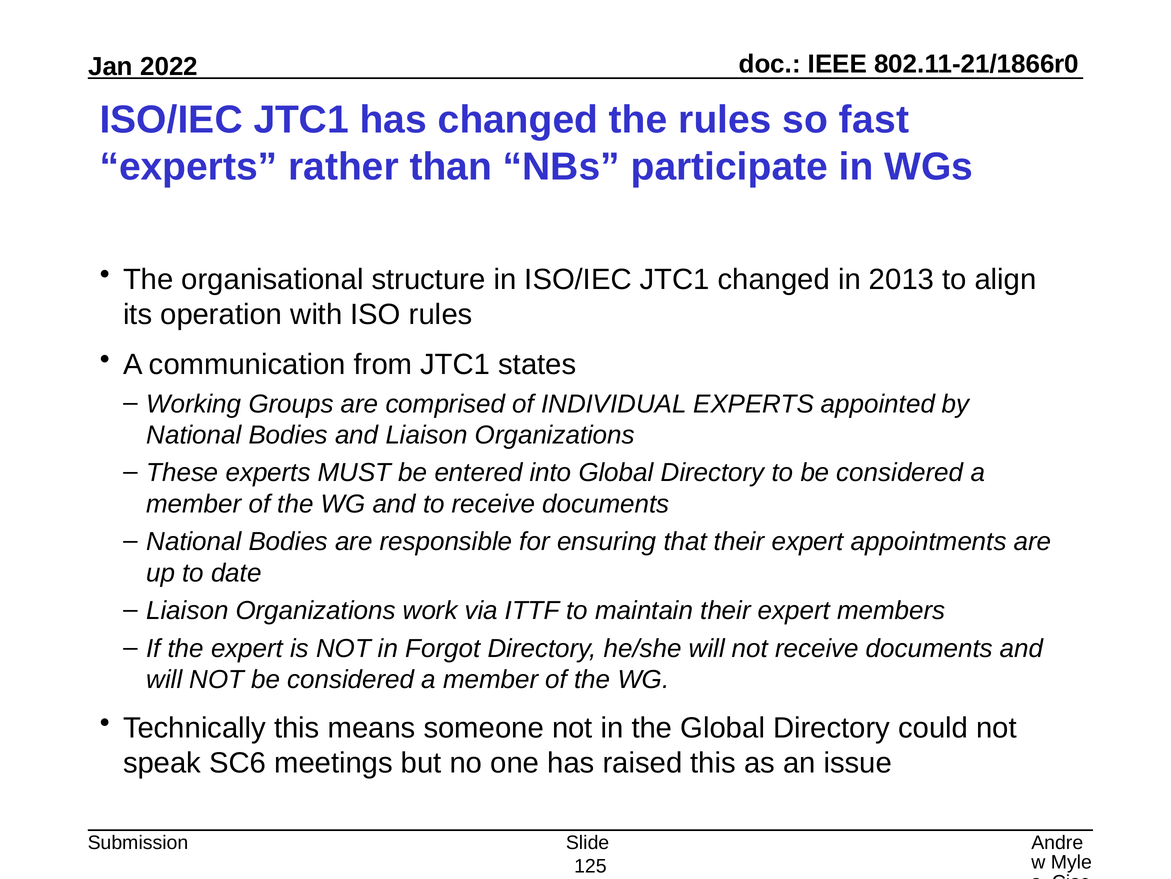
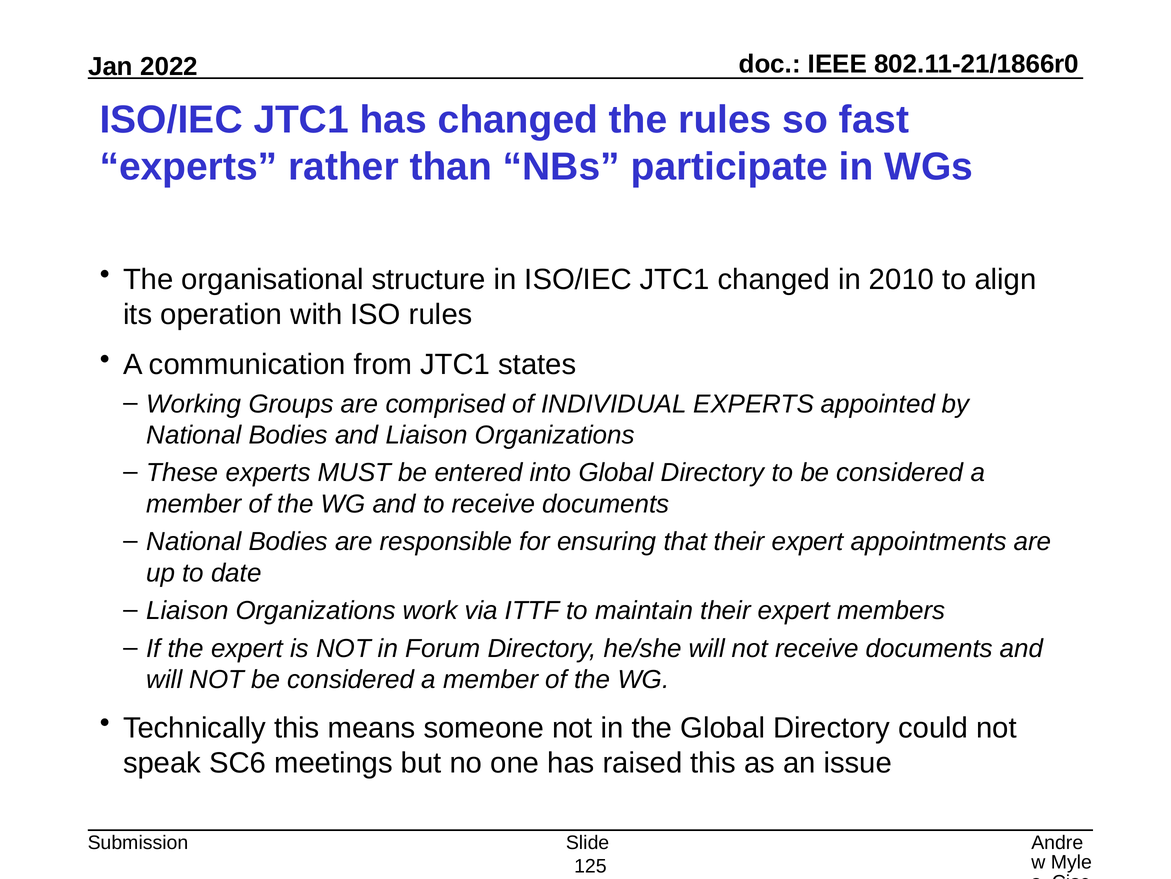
2013: 2013 -> 2010
Forgot: Forgot -> Forum
